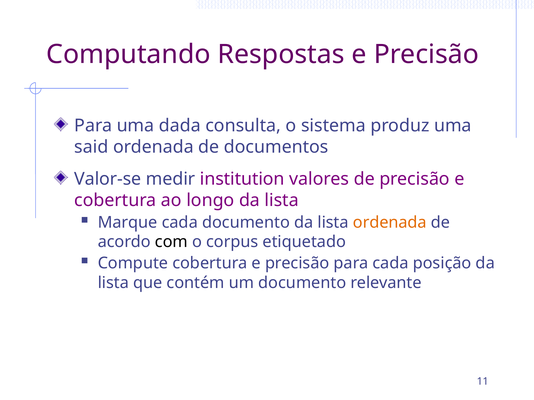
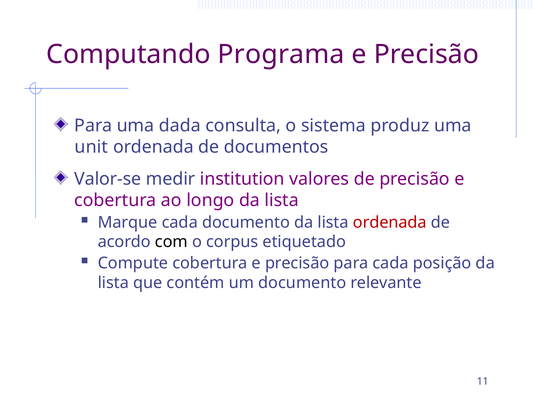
Respostas: Respostas -> Programa
said: said -> unit
ordenada at (390, 223) colour: orange -> red
